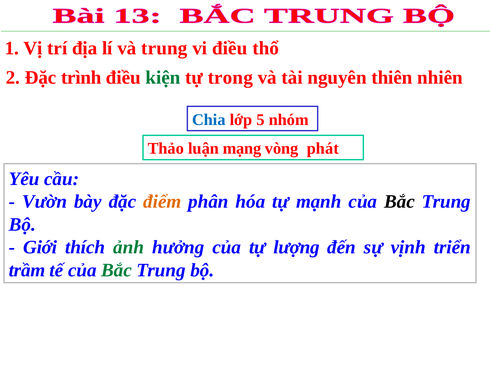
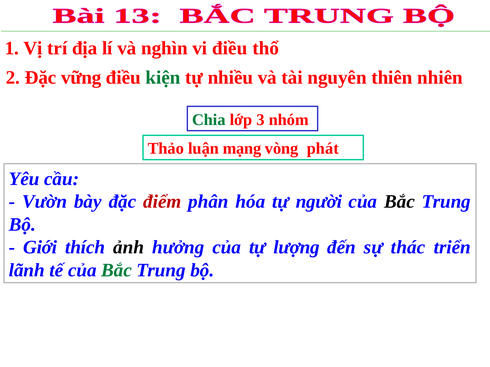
và trung: trung -> nghìn
trình: trình -> vững
trong: trong -> nhiều
Chia colour: blue -> green
5: 5 -> 3
điểm colour: orange -> red
mạnh: mạnh -> người
ảnh colour: green -> black
vịnh: vịnh -> thác
trầm: trầm -> lãnh
